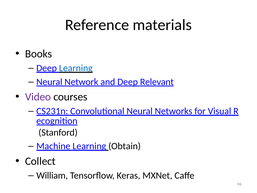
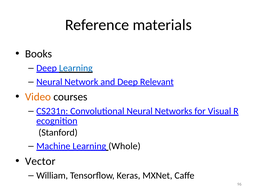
Video colour: purple -> orange
Obtain: Obtain -> Whole
Collect: Collect -> Vector
